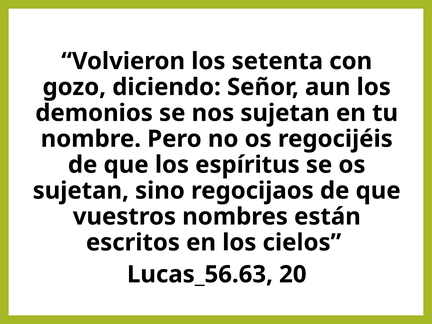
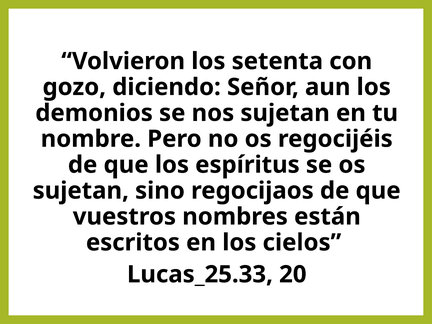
Lucas_56.63: Lucas_56.63 -> Lucas_25.33
